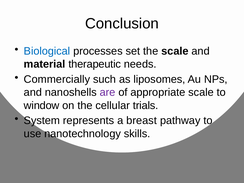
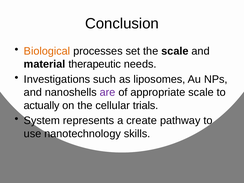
Biological colour: blue -> orange
Commercially: Commercially -> Investigations
window: window -> actually
breast: breast -> create
